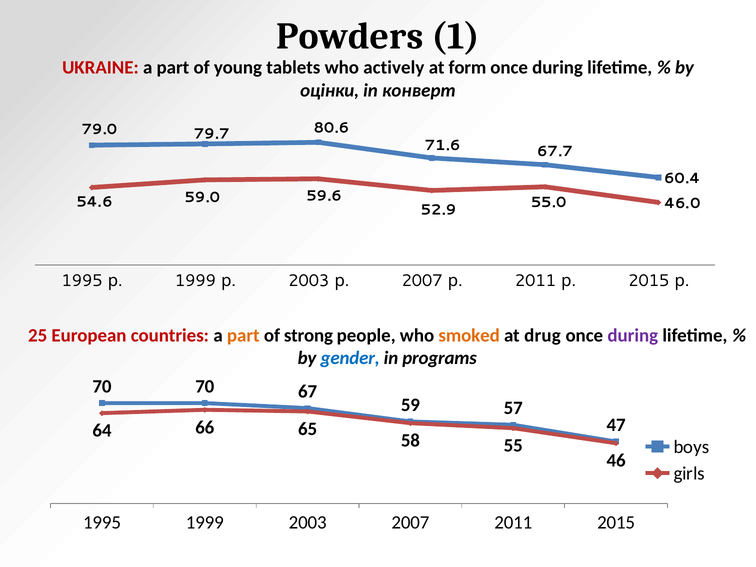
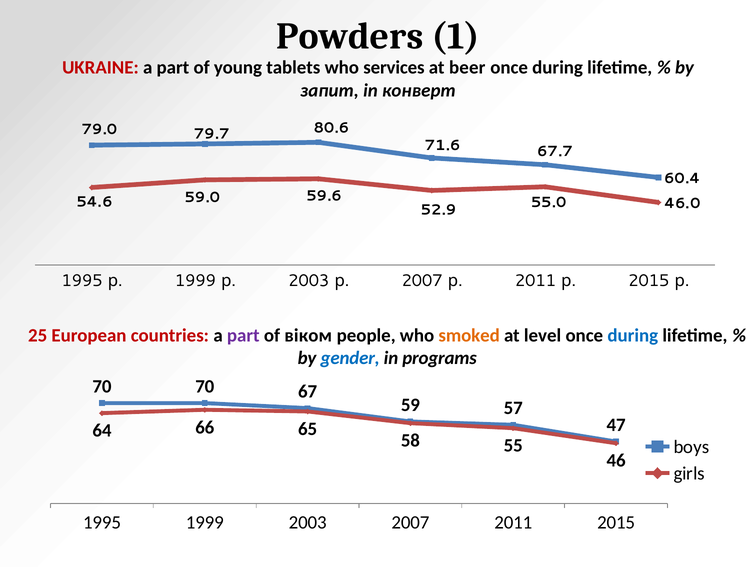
actively: actively -> services
form: form -> beer
оцінки: оцінки -> запит
part at (243, 335) colour: orange -> purple
strong: strong -> віком
drug: drug -> level
during at (633, 335) colour: purple -> blue
